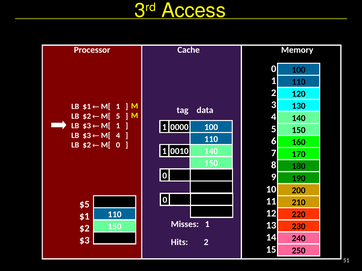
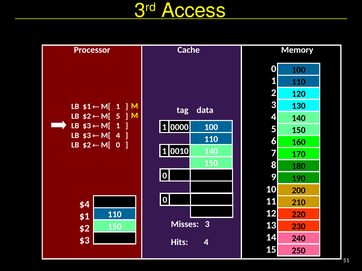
$5: $5 -> $4
Misses 1: 1 -> 3
Hits 2: 2 -> 4
